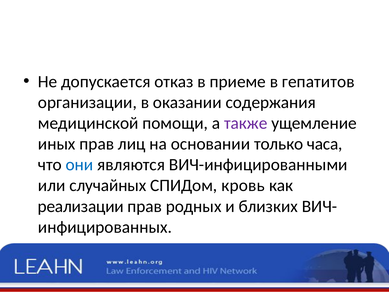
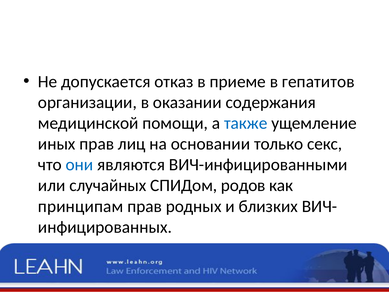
также colour: purple -> blue
часа: часа -> секс
кровь: кровь -> родов
реализации: реализации -> принципам
